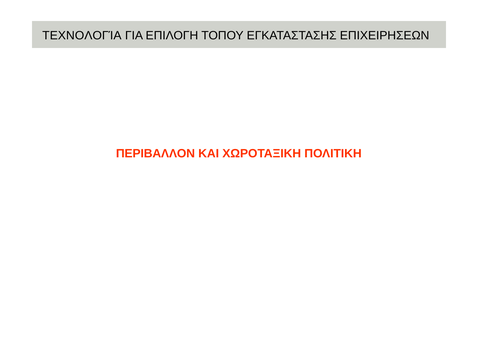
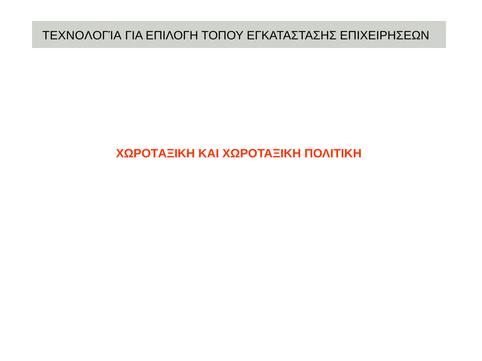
ΠΕΡΙΒΑΛΛΟΝ at (155, 154): ΠΕΡΙΒΑΛΛΟΝ -> ΧΩΡΟΤΑΞΙΚΗ
